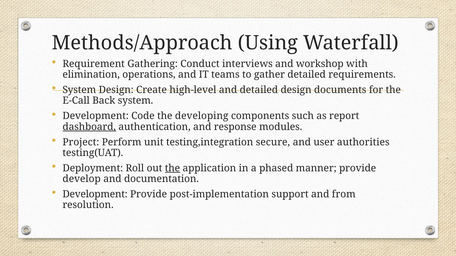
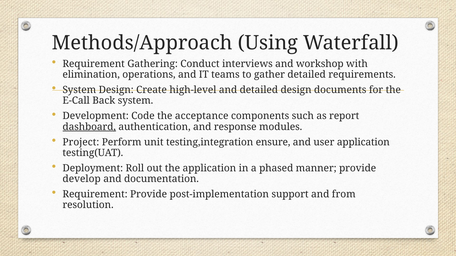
developing: developing -> acceptance
secure: secure -> ensure
user authorities: authorities -> application
the at (172, 168) underline: present -> none
Development at (95, 195): Development -> Requirement
